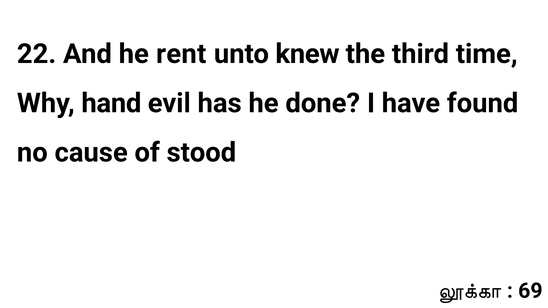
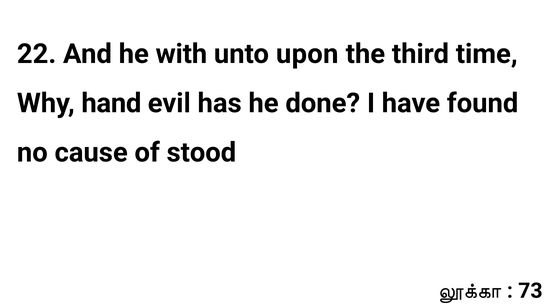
rent: rent -> with
knew: knew -> upon
69: 69 -> 73
